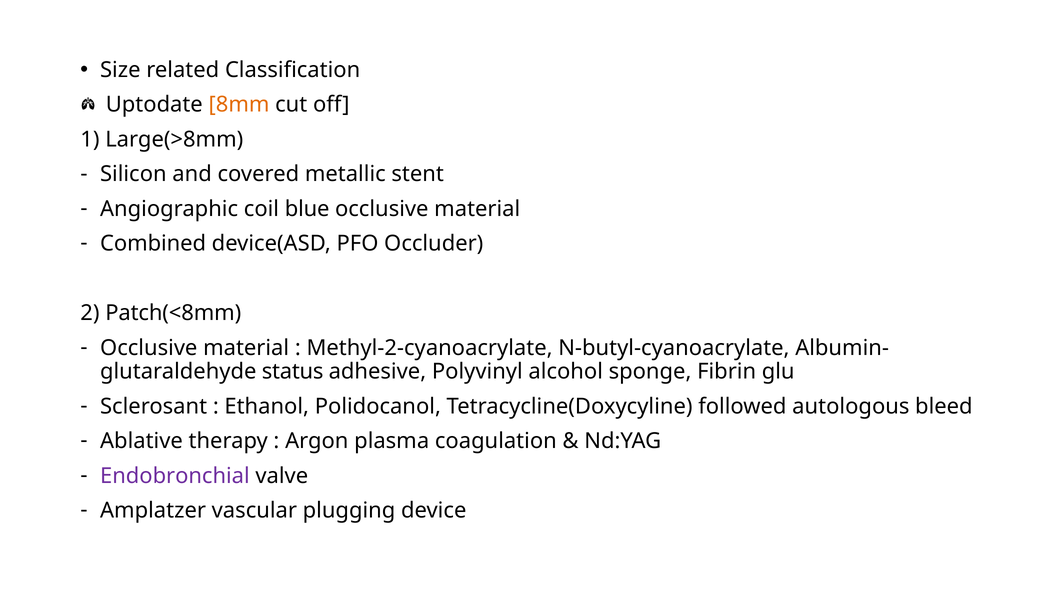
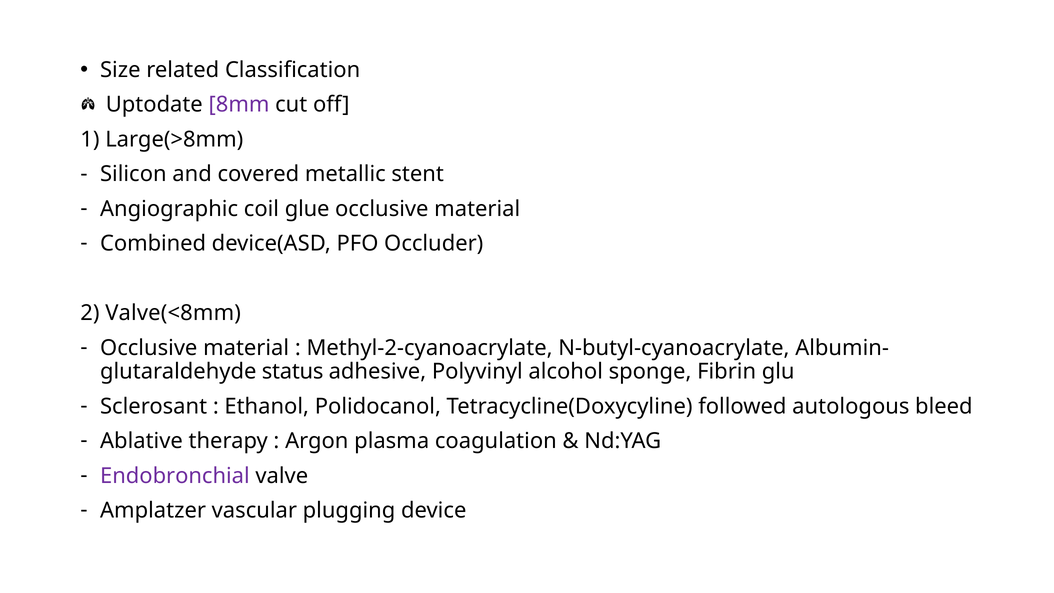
8mm colour: orange -> purple
blue: blue -> glue
Patch(<8mm: Patch(<8mm -> Valve(<8mm
